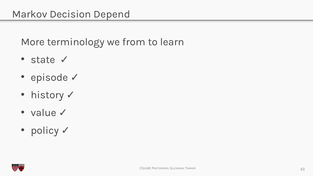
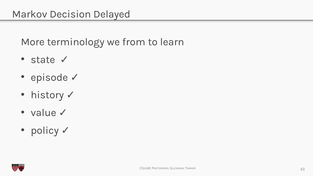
Depend: Depend -> Delayed
